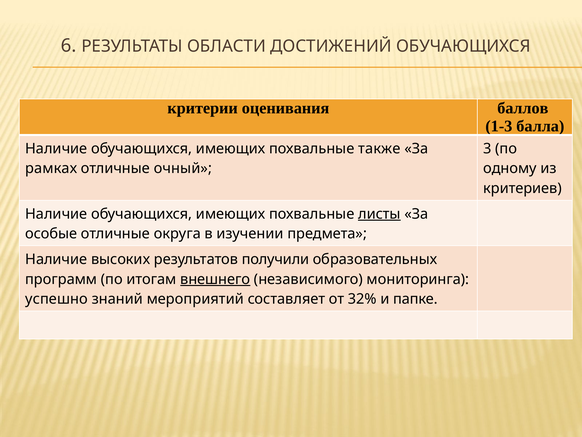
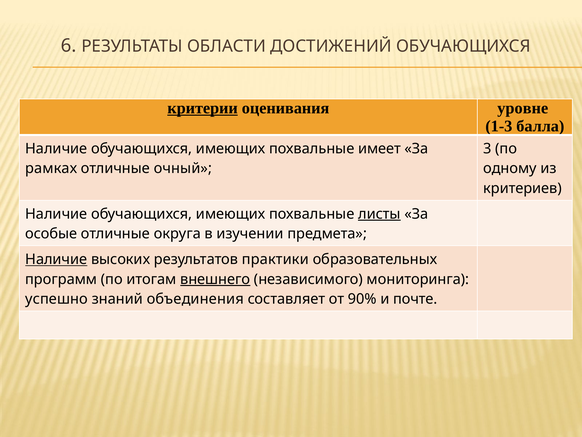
критерии underline: none -> present
баллов: баллов -> уровне
также: также -> имеет
Наличие at (56, 259) underline: none -> present
получили: получили -> практики
мероприятий: мероприятий -> объединения
32%: 32% -> 90%
папке: папке -> почте
